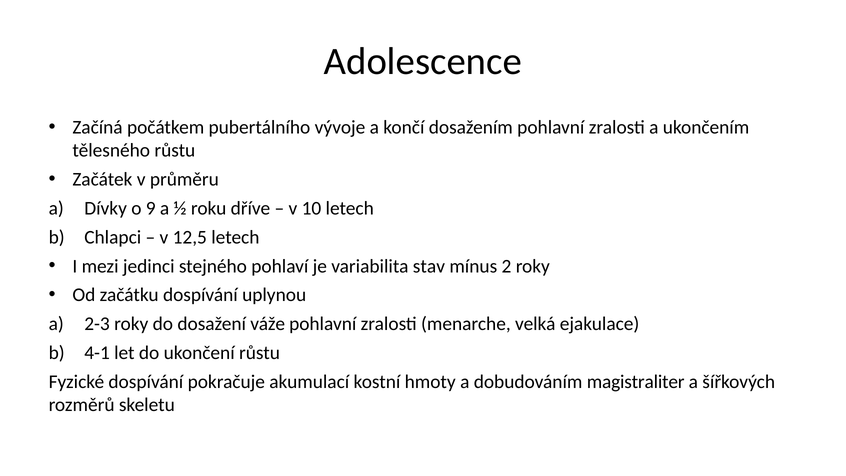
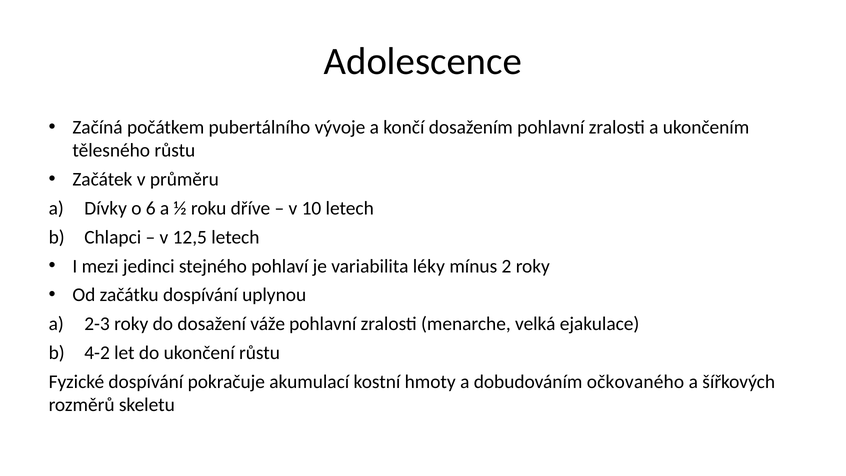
9: 9 -> 6
stav: stav -> léky
4-1: 4-1 -> 4-2
magistraliter: magistraliter -> očkovaného
